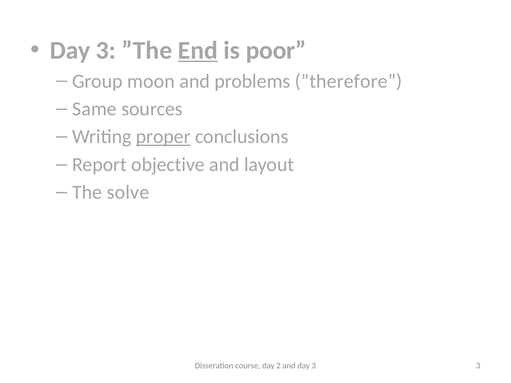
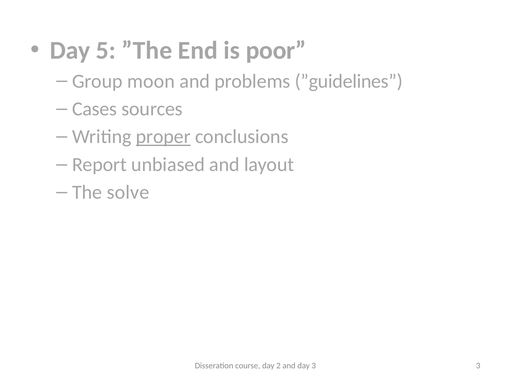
3 at (106, 50): 3 -> 5
End underline: present -> none
”therefore: ”therefore -> ”guidelines
Same: Same -> Cases
objective: objective -> unbiased
